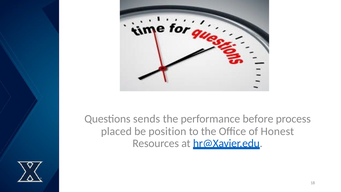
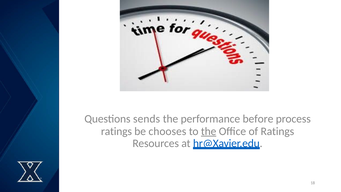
placed at (116, 131): placed -> ratings
position: position -> chooses
the at (209, 131) underline: none -> present
of Honest: Honest -> Ratings
